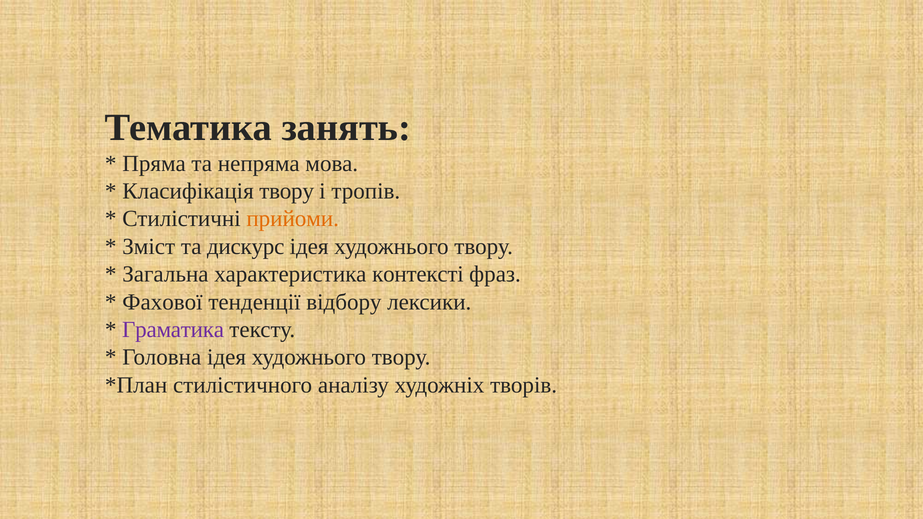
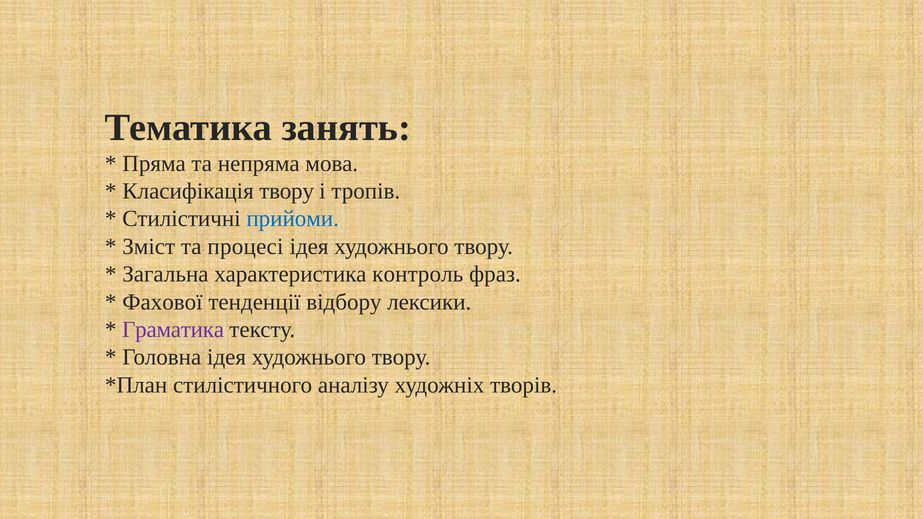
прийоми colour: orange -> blue
дискурс: дискурс -> процесі
контексті: контексті -> контроль
